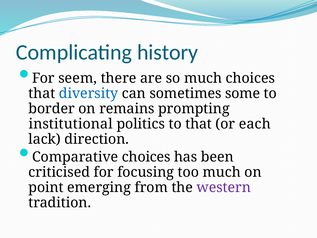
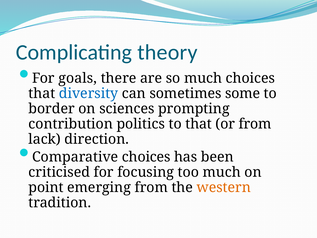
history: history -> theory
seem: seem -> goals
remains: remains -> sciences
institutional: institutional -> contribution
or each: each -> from
western colour: purple -> orange
